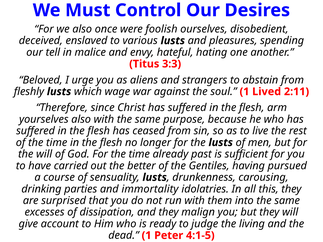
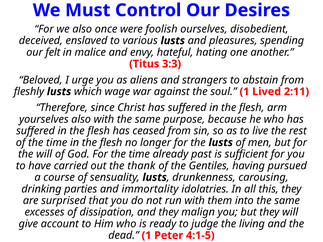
tell: tell -> felt
better: better -> thank
